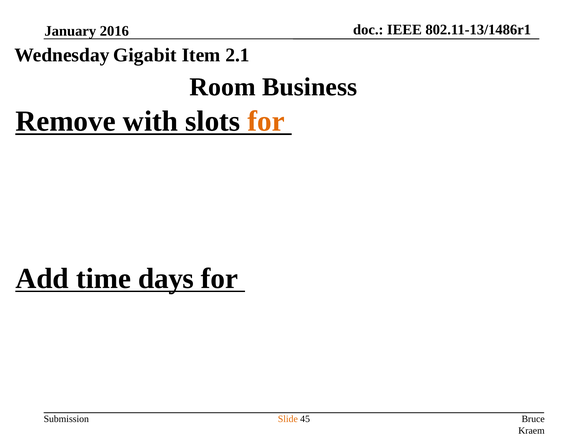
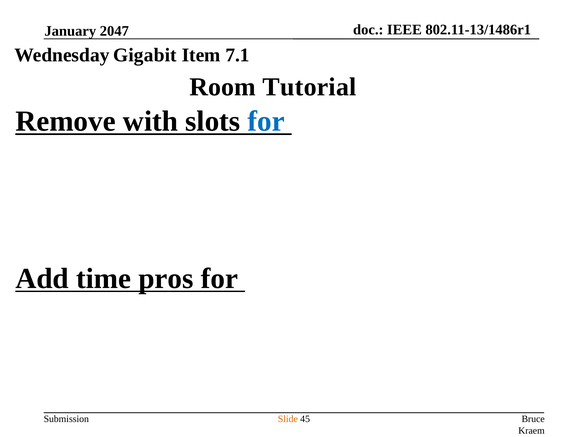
2016: 2016 -> 2047
2.1: 2.1 -> 7.1
Business: Business -> Tutorial
for at (266, 121) colour: orange -> blue
days: days -> pros
